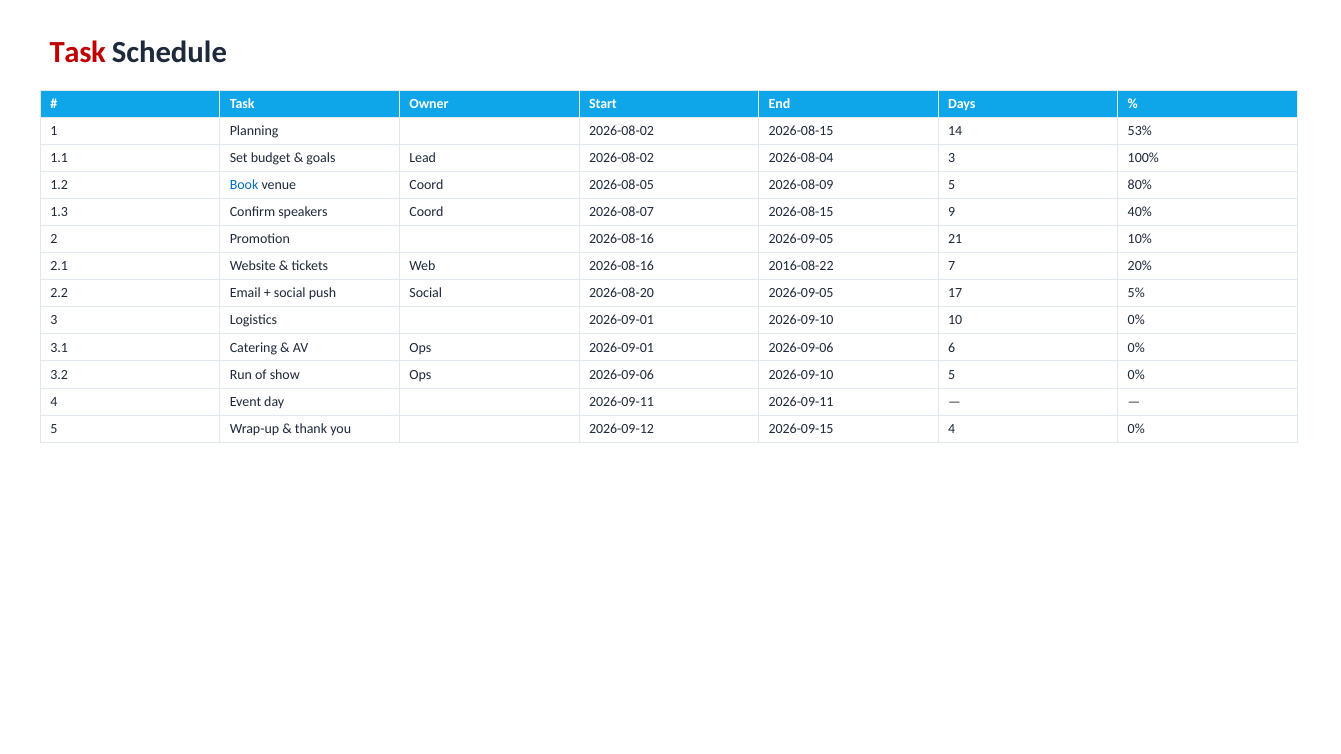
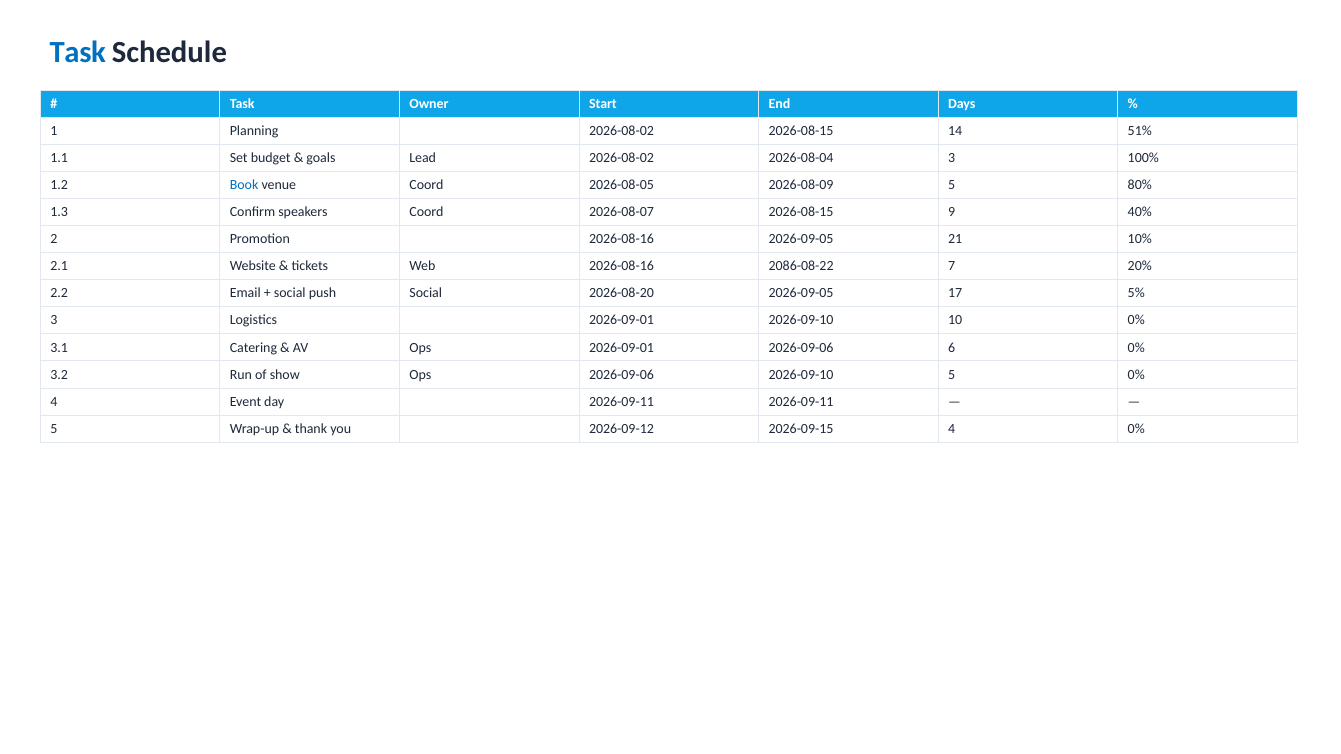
Task at (78, 52) colour: red -> blue
53%: 53% -> 51%
2016-08-22: 2016-08-22 -> 2086-08-22
